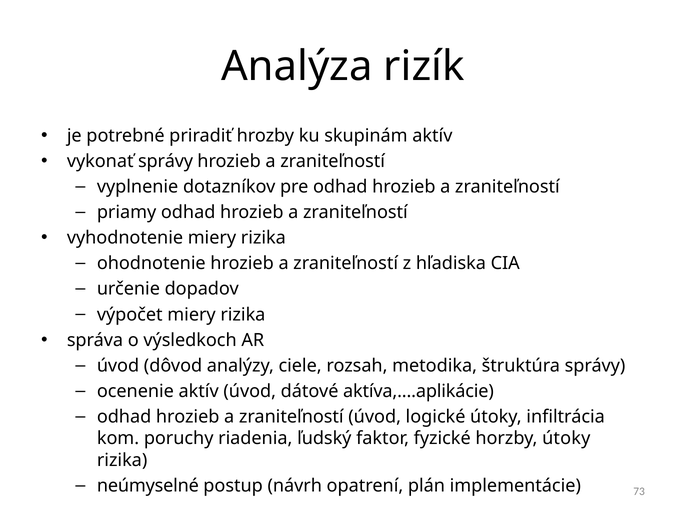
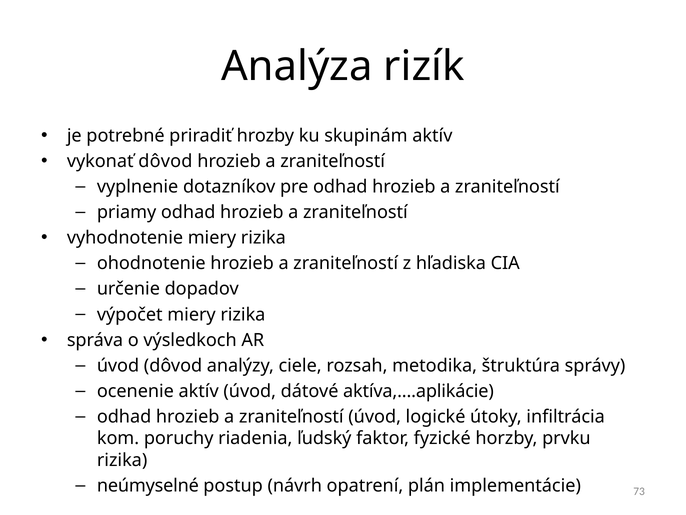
vykonať správy: správy -> dôvod
horzby útoky: útoky -> prvku
